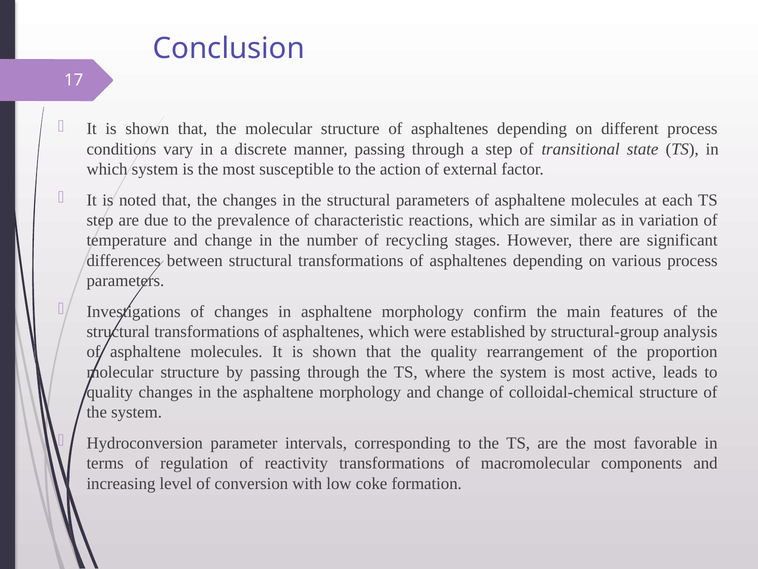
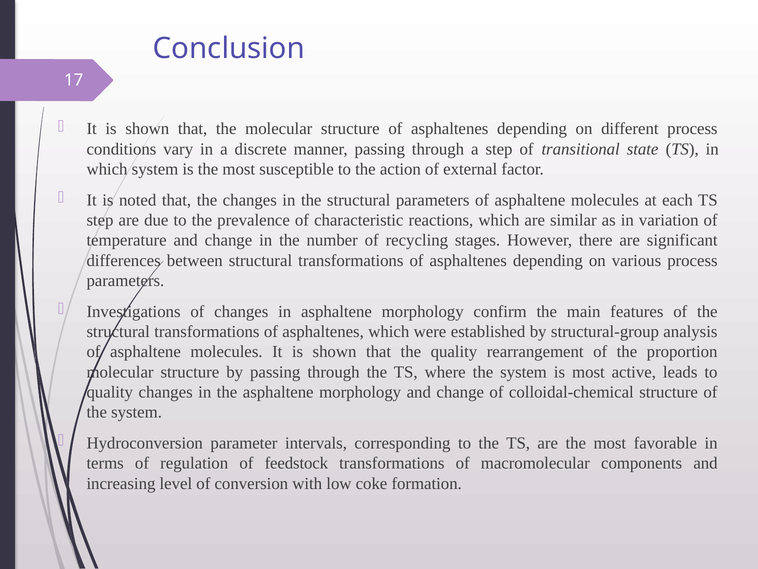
reactivity: reactivity -> feedstock
